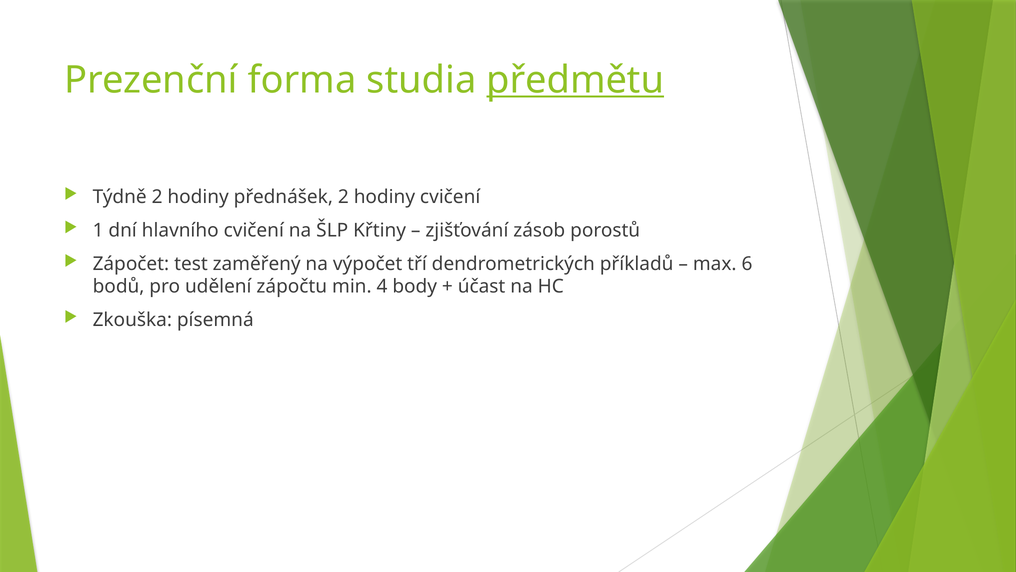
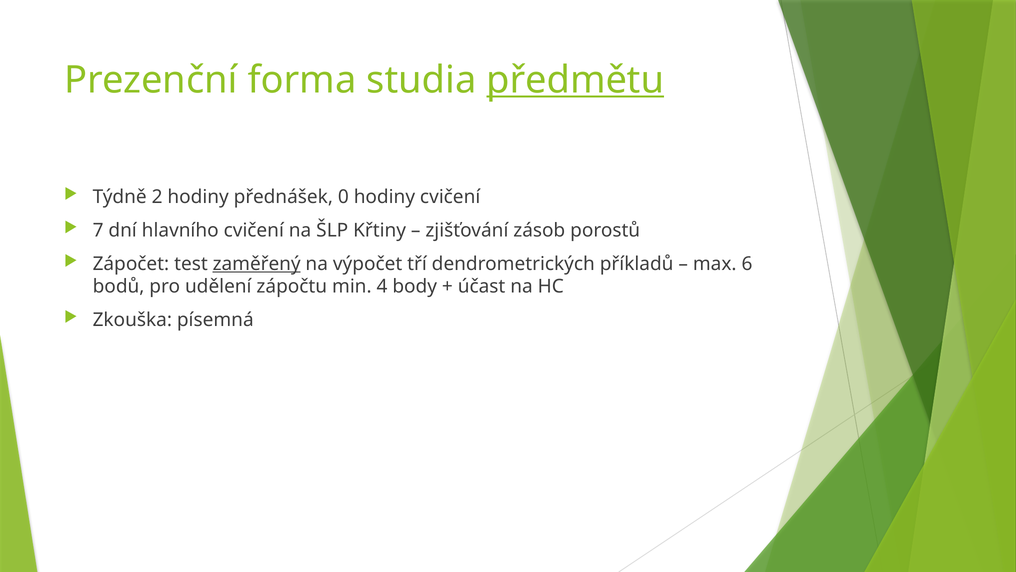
přednášek 2: 2 -> 0
1: 1 -> 7
zaměřený underline: none -> present
